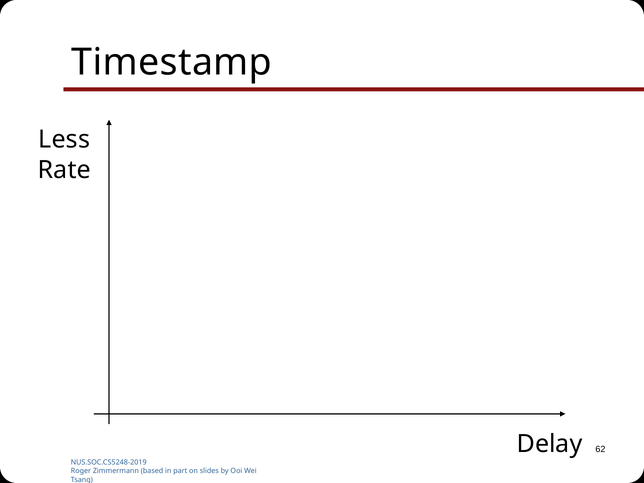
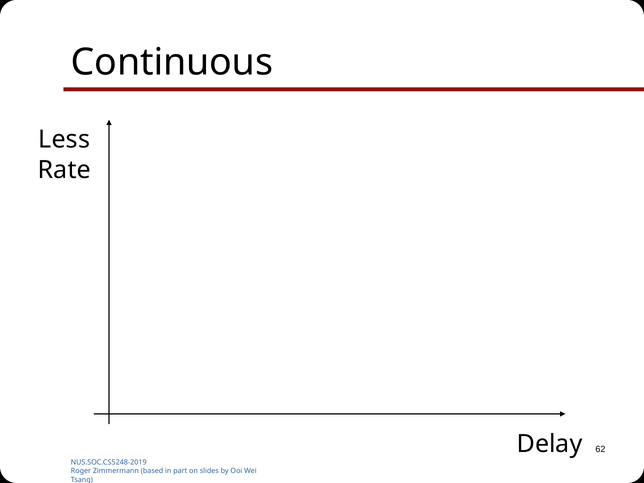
Timestamp: Timestamp -> Continuous
